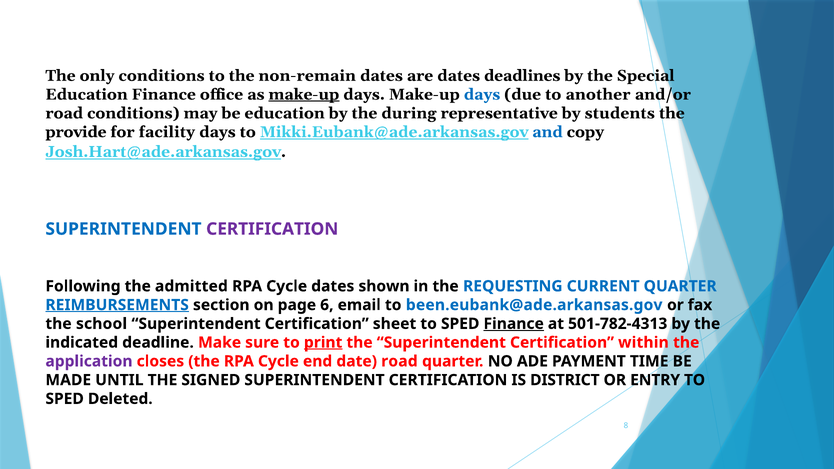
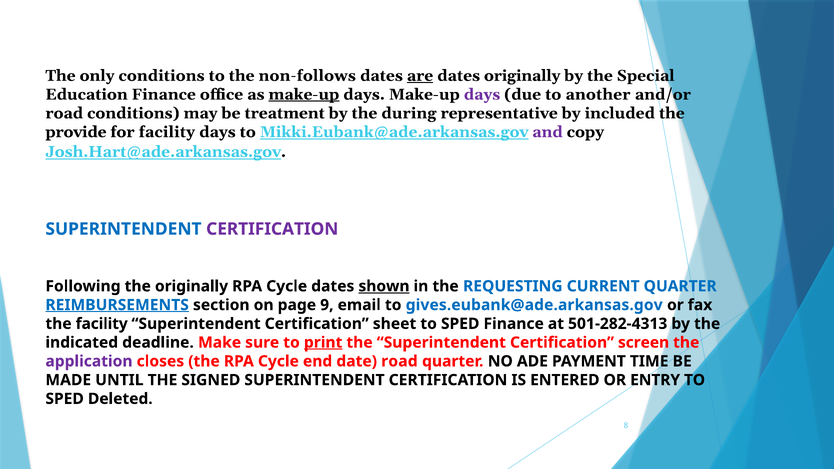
non-remain: non-remain -> non-follows
are underline: none -> present
dates deadlines: deadlines -> originally
days at (482, 94) colour: blue -> purple
be education: education -> treatment
students: students -> included
and colour: blue -> purple
the admitted: admitted -> originally
shown underline: none -> present
6: 6 -> 9
been.eubank@ade.arkansas.gov: been.eubank@ade.arkansas.gov -> gives.eubank@ade.arkansas.gov
the school: school -> facility
Finance at (514, 324) underline: present -> none
501-782-4313: 501-782-4313 -> 501-282-4313
within: within -> screen
DISTRICT: DISTRICT -> ENTERED
